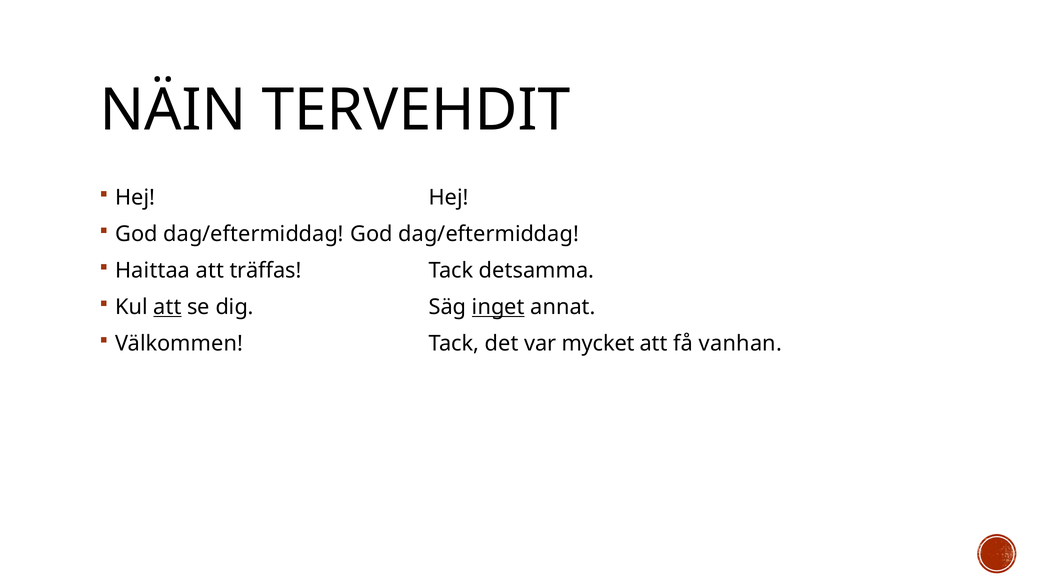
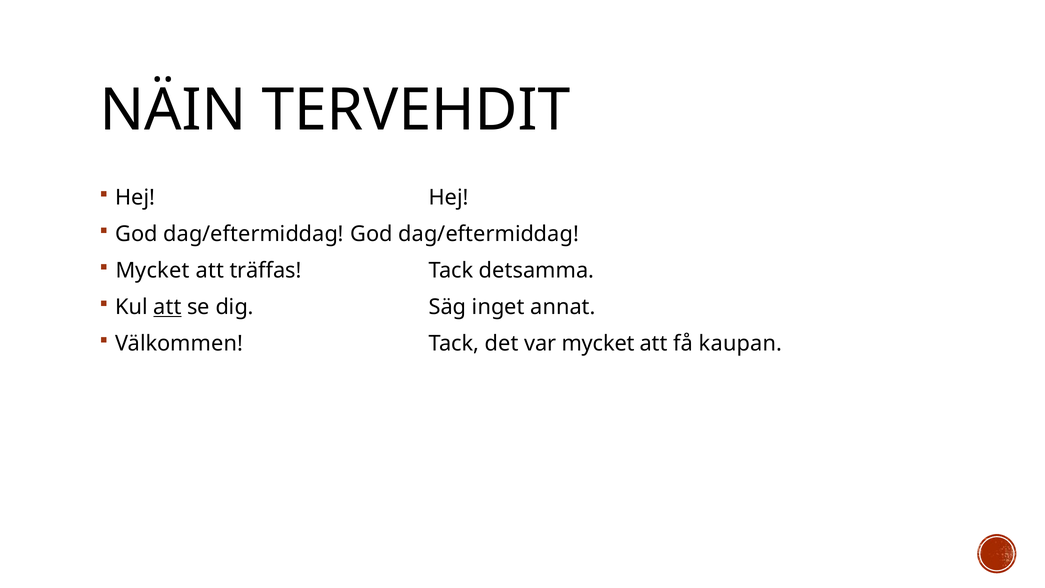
Haittaa at (153, 271): Haittaa -> Mycket
inget underline: present -> none
vanhan: vanhan -> kaupan
